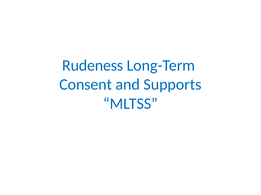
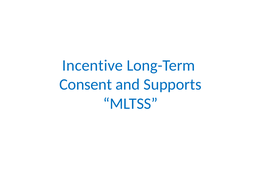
Rudeness: Rudeness -> Incentive
